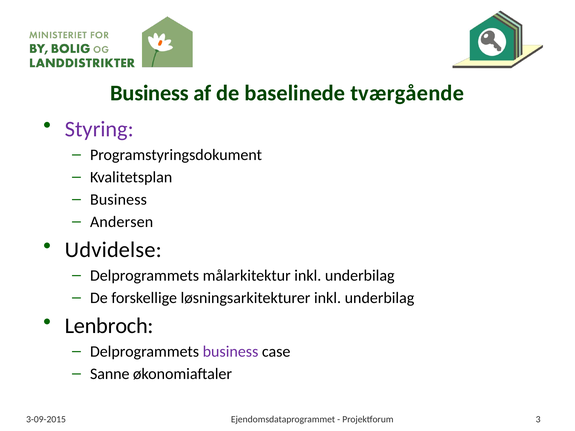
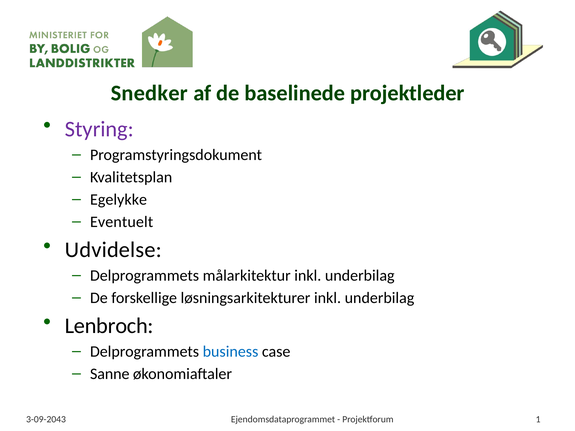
Business at (150, 93): Business -> Snedker
tværgående: tværgående -> projektleder
Business at (118, 200): Business -> Egelykke
Andersen: Andersen -> Eventuelt
business at (231, 352) colour: purple -> blue
3-09-2015: 3-09-2015 -> 3-09-2043
3: 3 -> 1
